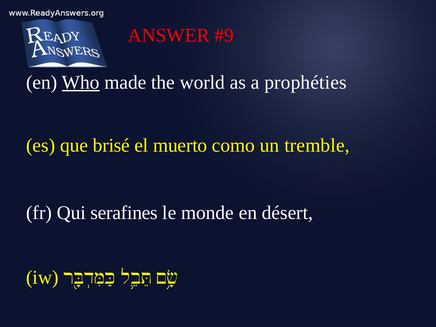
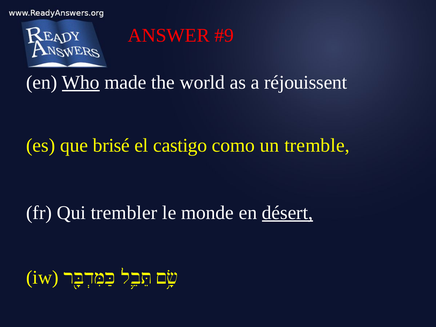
prophéties: prophéties -> réjouissent
muerto: muerto -> castigo
serafines: serafines -> trembler
désert underline: none -> present
